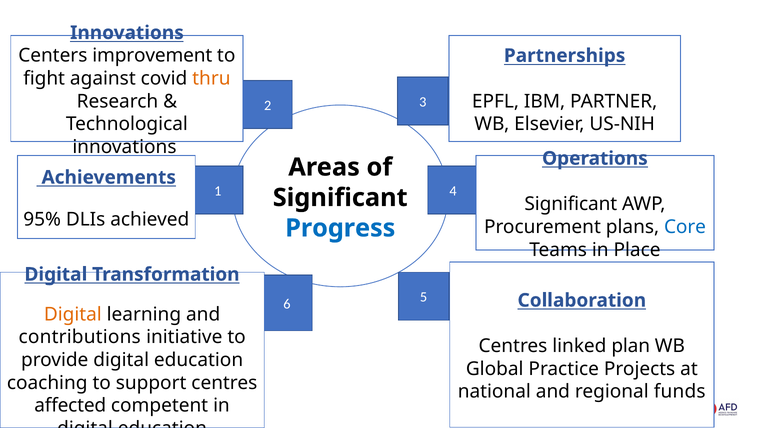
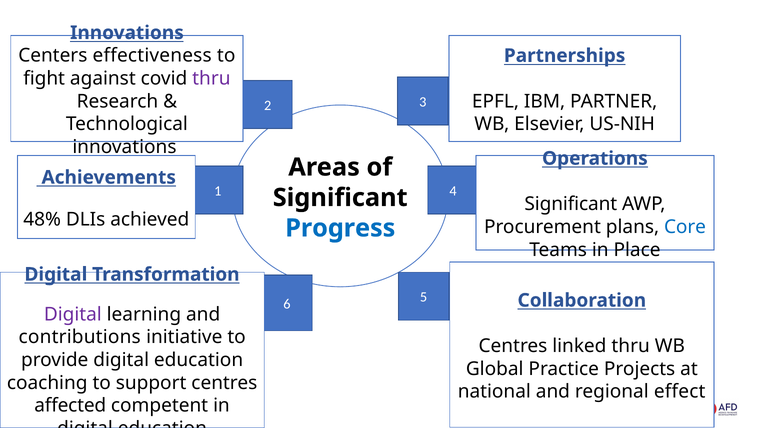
improvement: improvement -> effectiveness
thru at (211, 79) colour: orange -> purple
95%: 95% -> 48%
Digital at (73, 315) colour: orange -> purple
linked plan: plan -> thru
funds: funds -> effect
